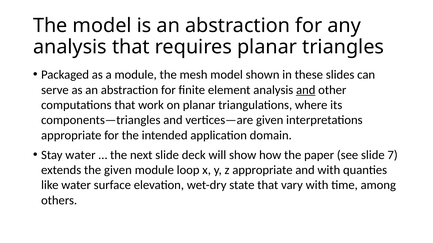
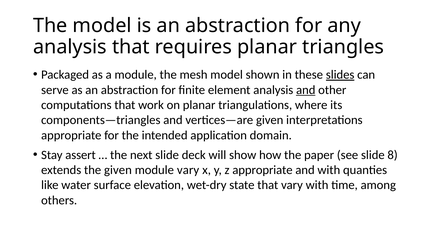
slides underline: none -> present
Stay water: water -> assert
7: 7 -> 8
module loop: loop -> vary
